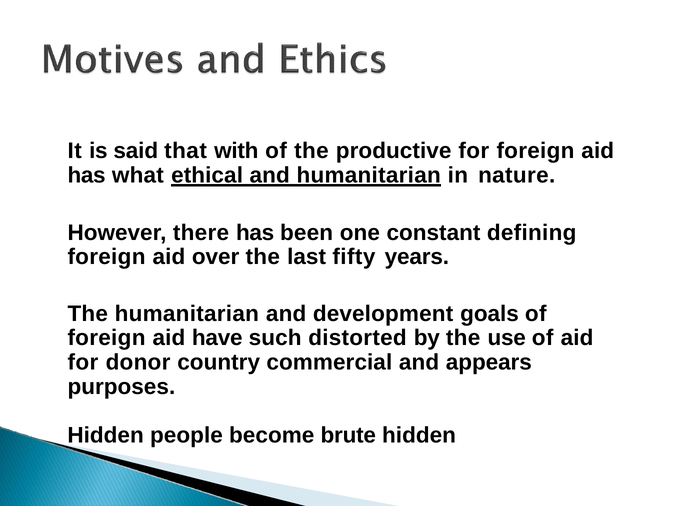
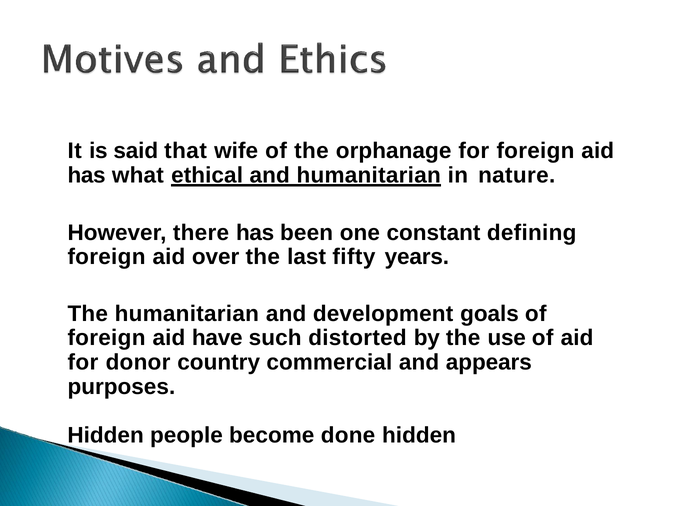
with: with -> wife
productive: productive -> orphanage
brute: brute -> done
